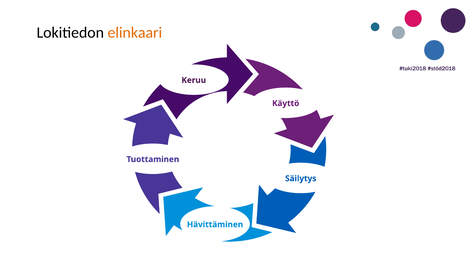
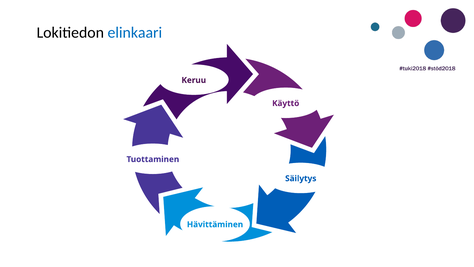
elinkaari colour: orange -> blue
